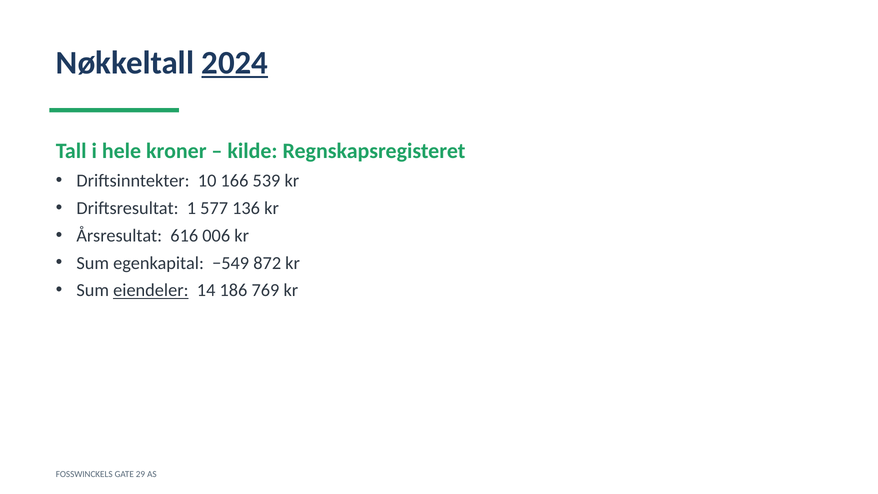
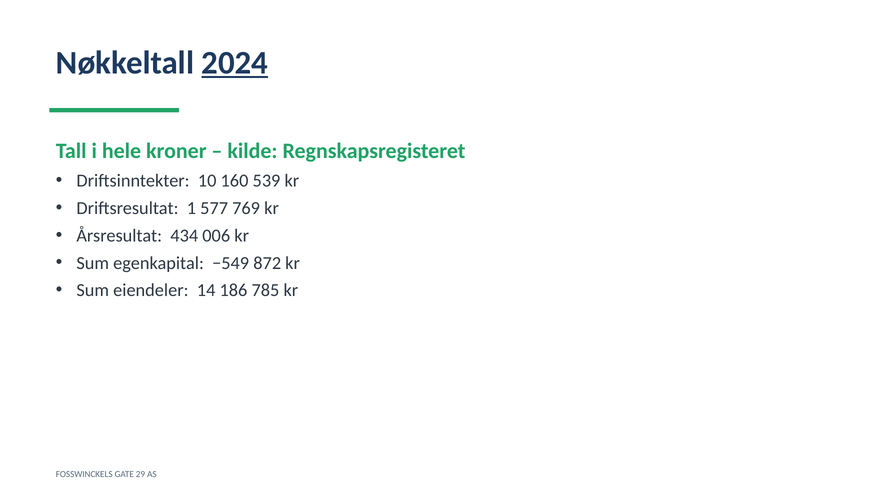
166: 166 -> 160
136: 136 -> 769
616: 616 -> 434
eiendeler underline: present -> none
769: 769 -> 785
